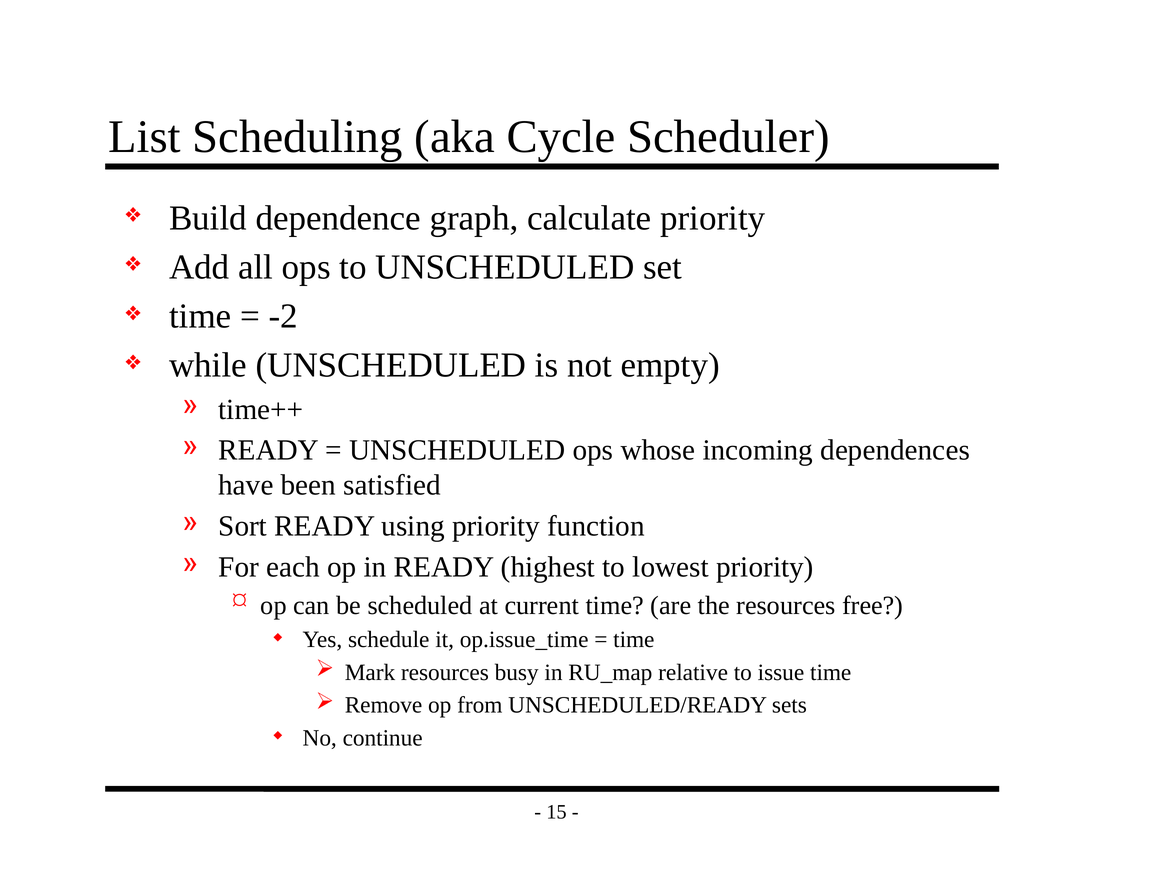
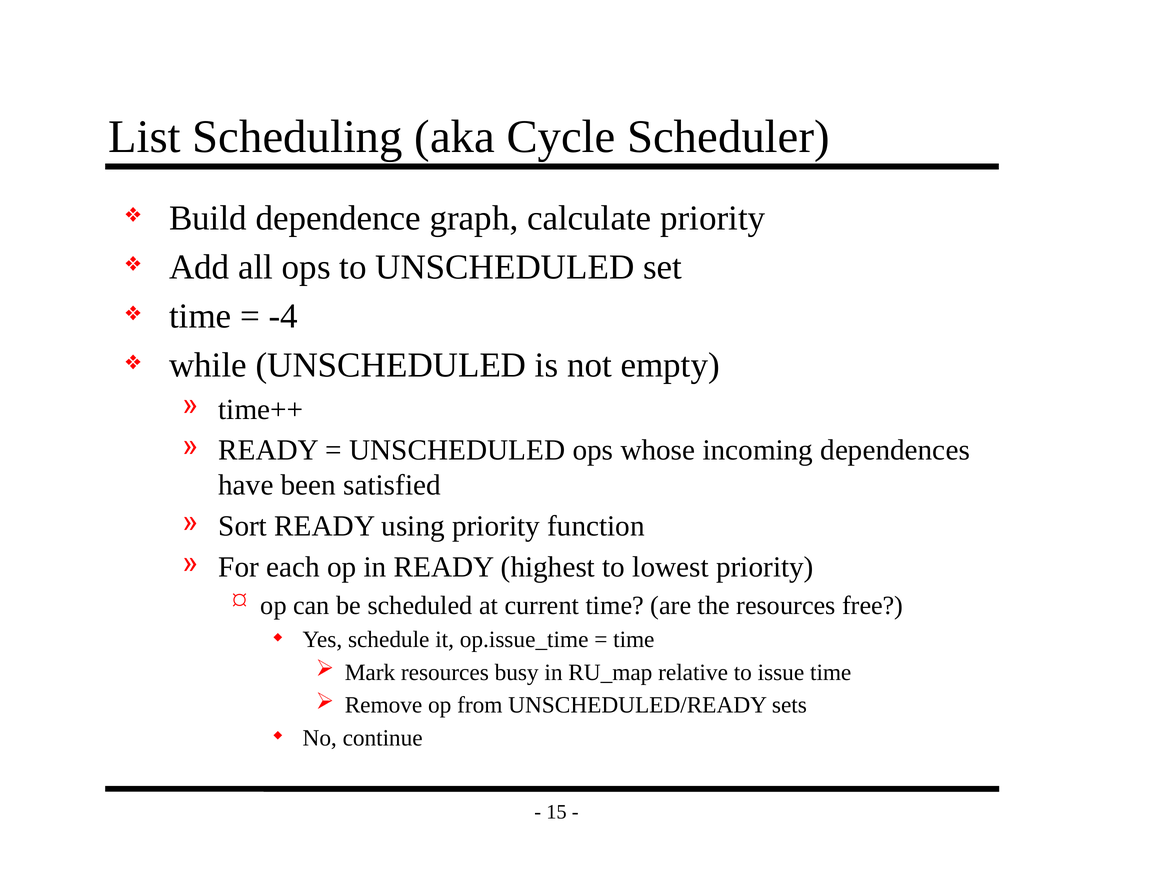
-2: -2 -> -4
